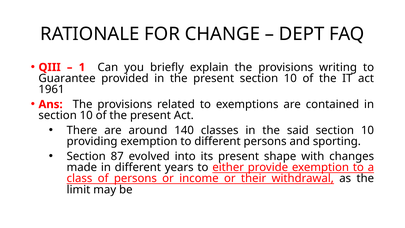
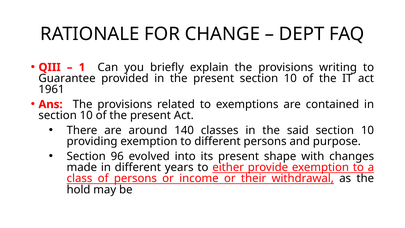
sporting: sporting -> purpose
87: 87 -> 96
limit: limit -> hold
